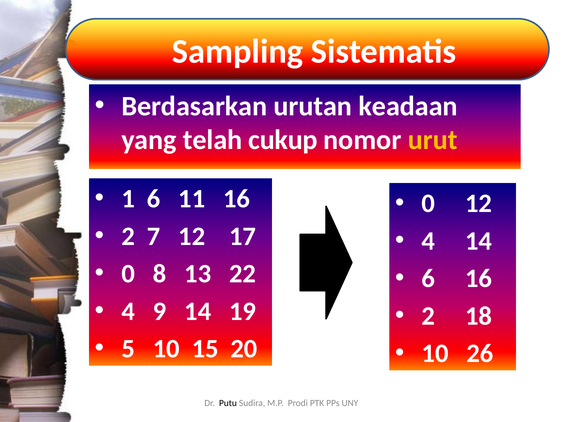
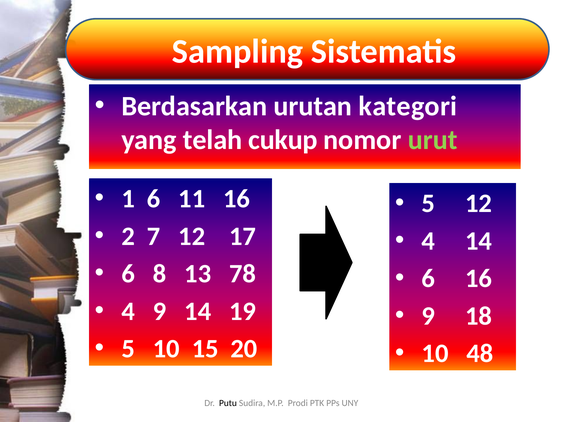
keadaan: keadaan -> kategori
urut colour: yellow -> light green
0 at (428, 204): 0 -> 5
0 at (128, 274): 0 -> 6
22: 22 -> 78
2 at (428, 316): 2 -> 9
26: 26 -> 48
